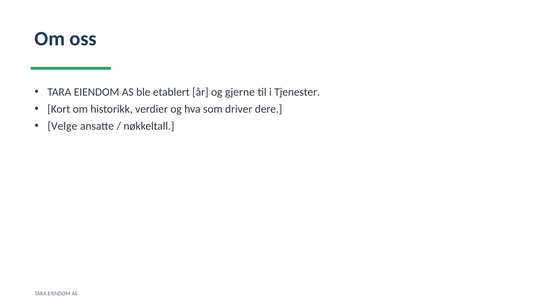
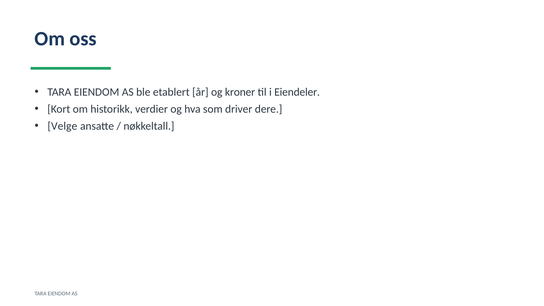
gjerne: gjerne -> kroner
Tjenester: Tjenester -> Eiendeler
